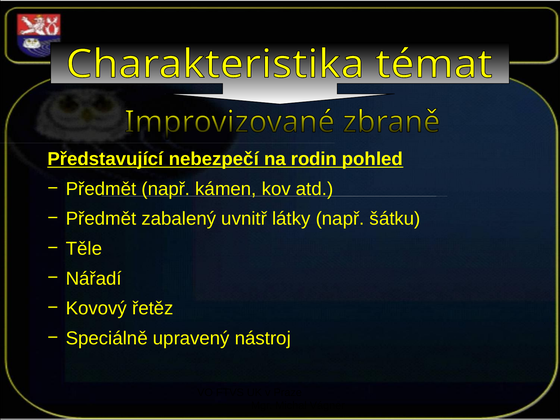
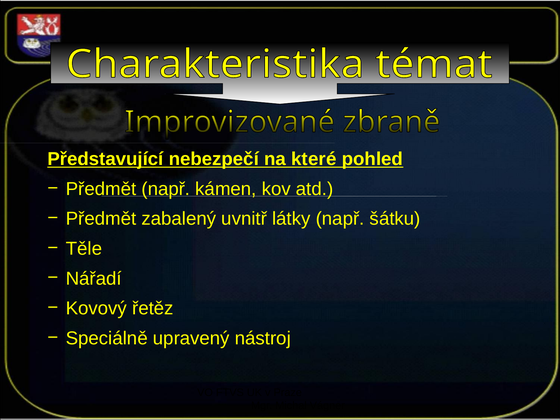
rodin: rodin -> které
